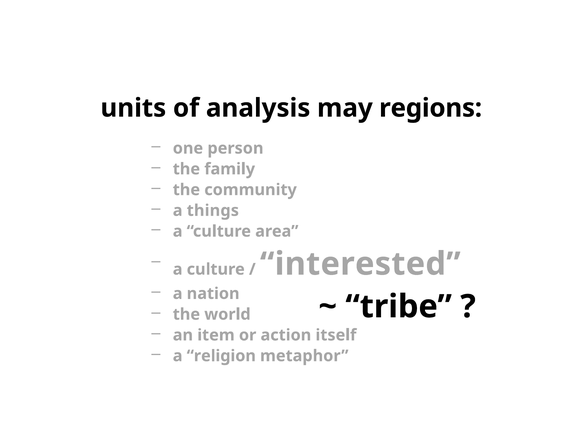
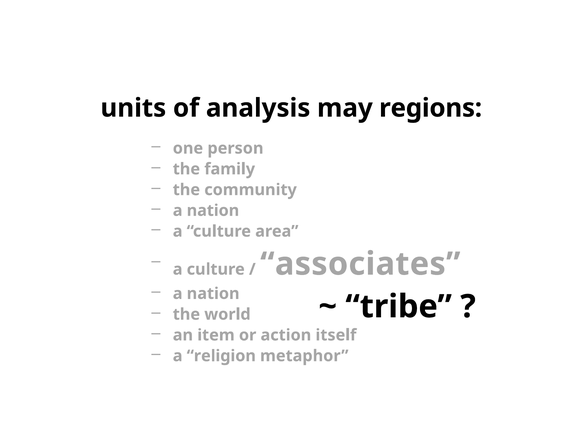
things at (213, 211): things -> nation
interested: interested -> associates
